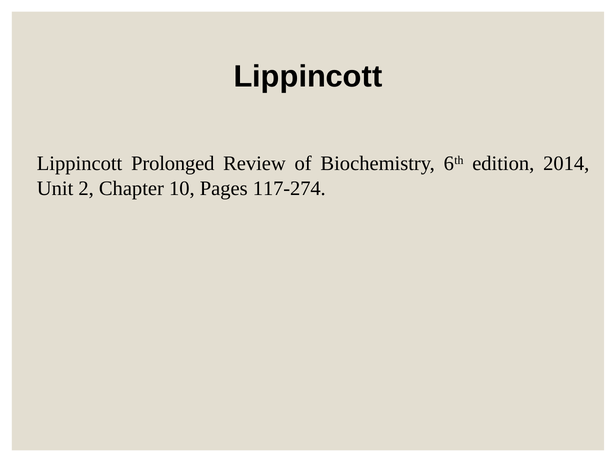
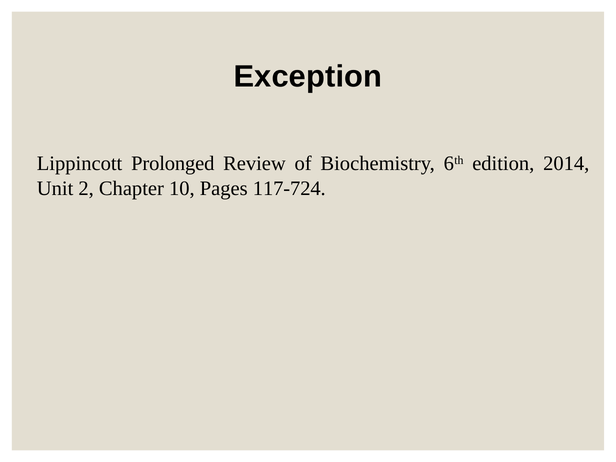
Lippincott at (308, 77): Lippincott -> Exception
117-274: 117-274 -> 117-724
